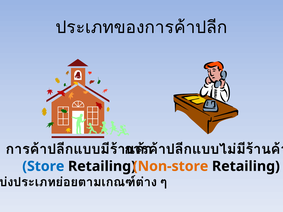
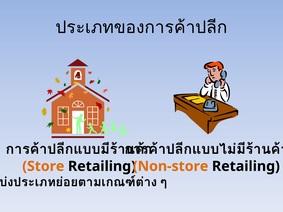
Store colour: blue -> orange
